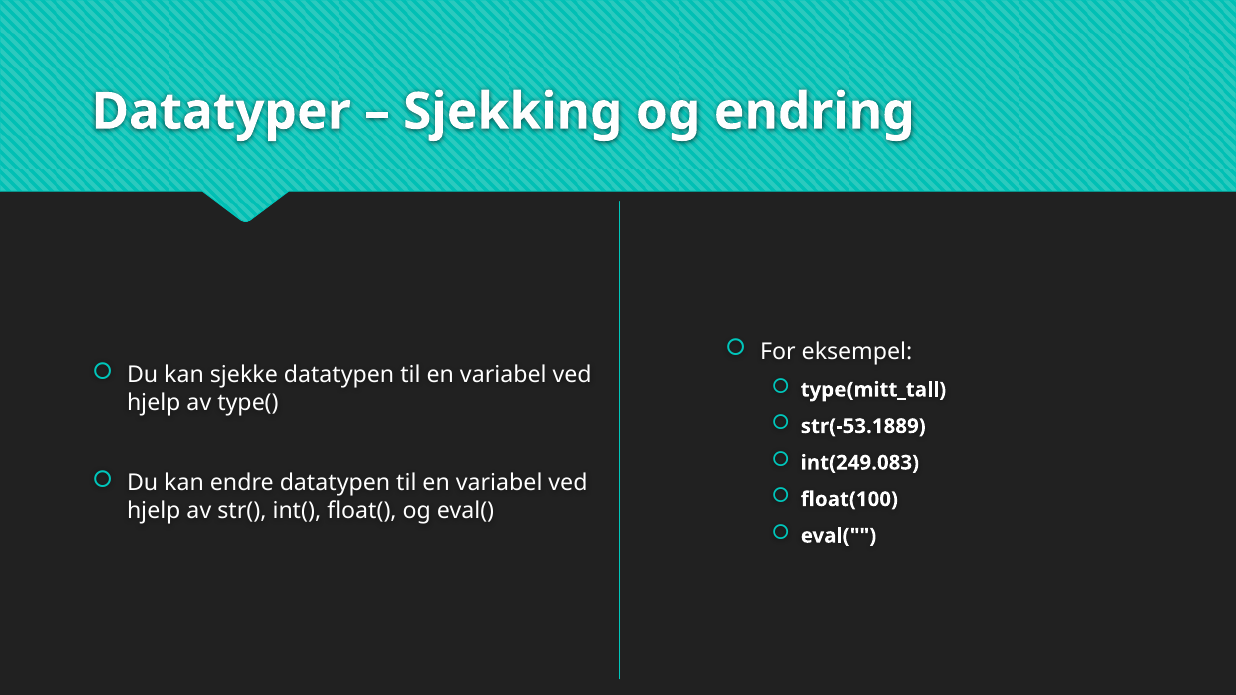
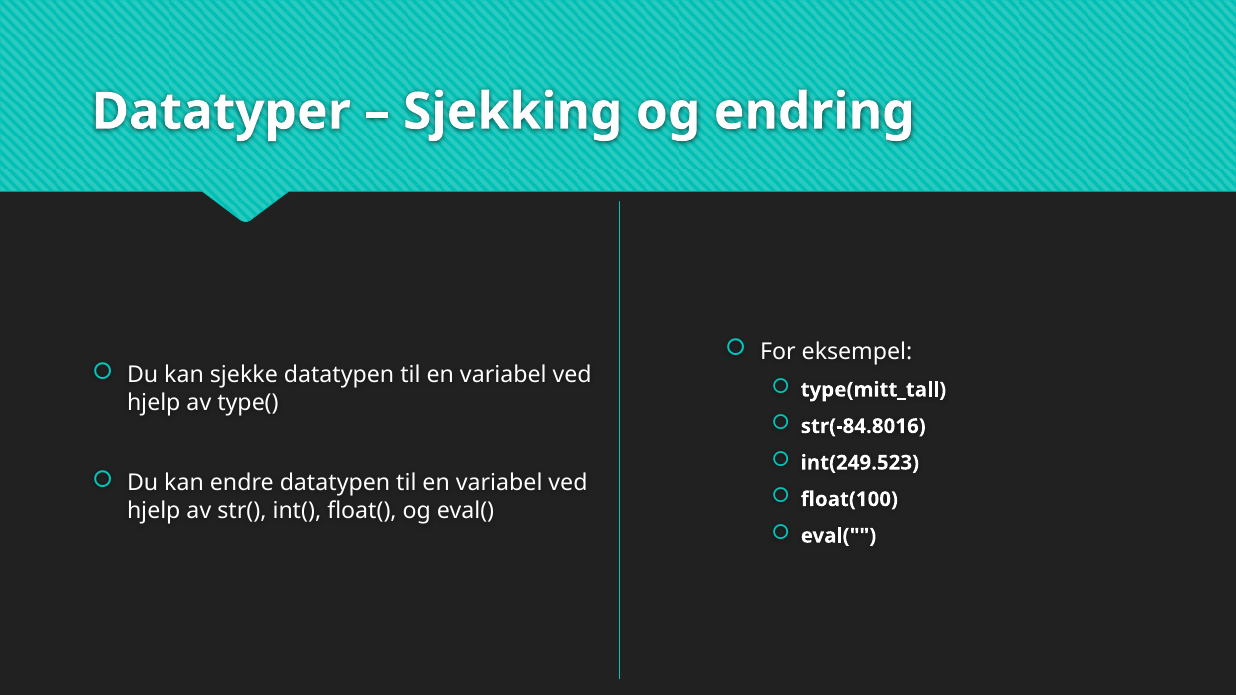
str(-53.1889: str(-53.1889 -> str(-84.8016
int(249.083: int(249.083 -> int(249.523
